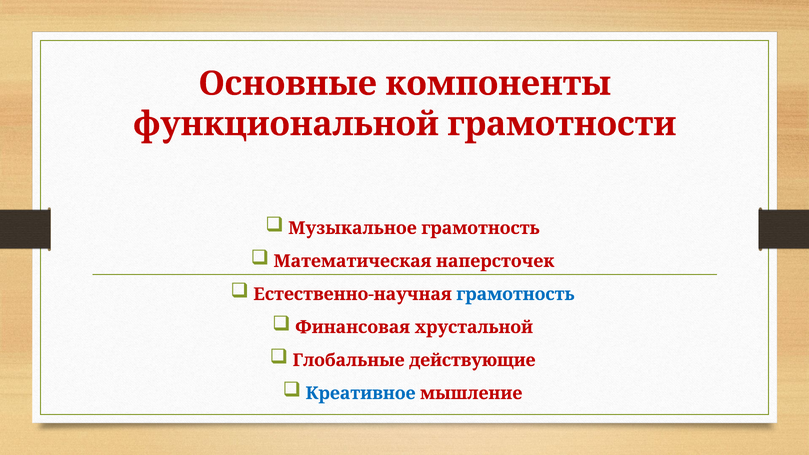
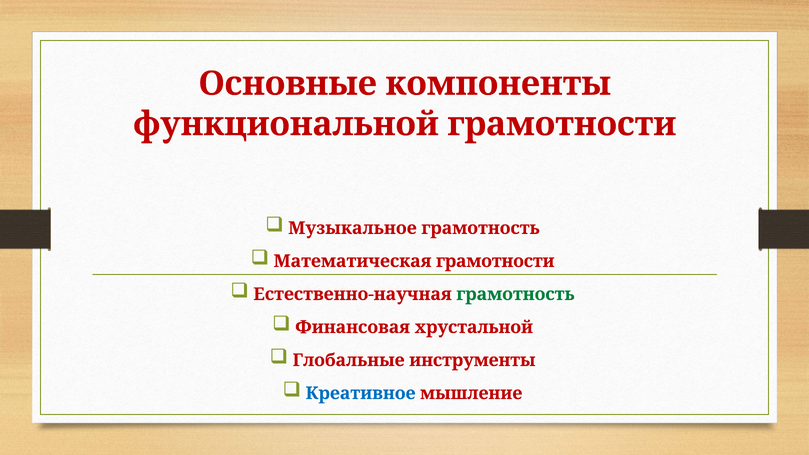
Математическая наперсточек: наперсточек -> грамотности
грамотность at (515, 294) colour: blue -> green
действующие: действующие -> инструменты
